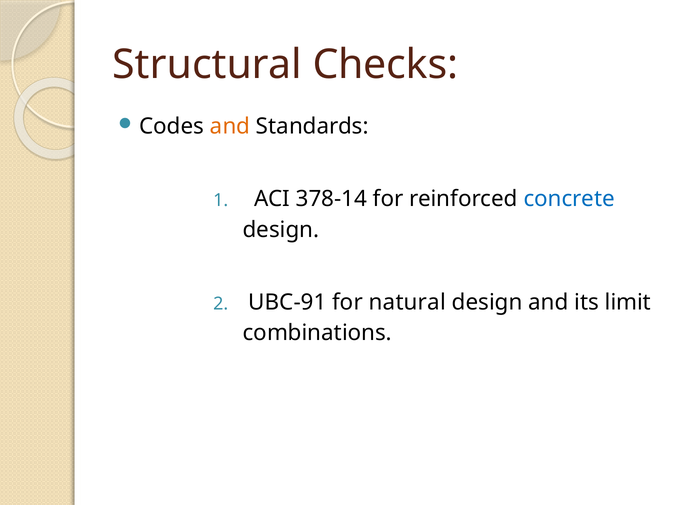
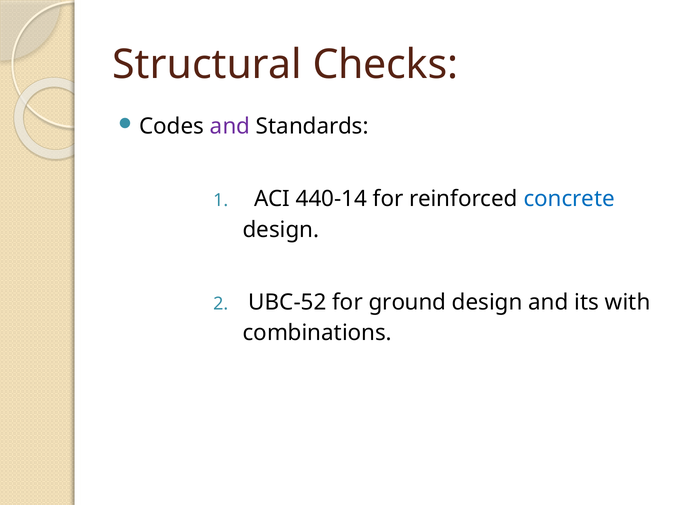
and at (230, 126) colour: orange -> purple
378-14: 378-14 -> 440-14
UBC-91: UBC-91 -> UBC-52
natural: natural -> ground
limit: limit -> with
